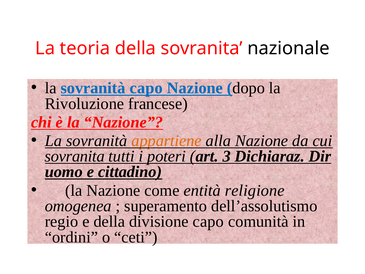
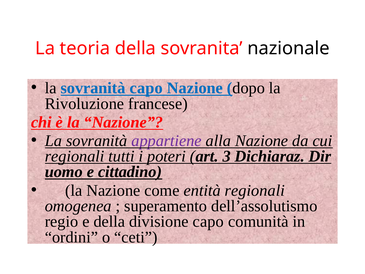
appartiene colour: orange -> purple
sovranita at (75, 156): sovranita -> regionali
entità religione: religione -> regionali
